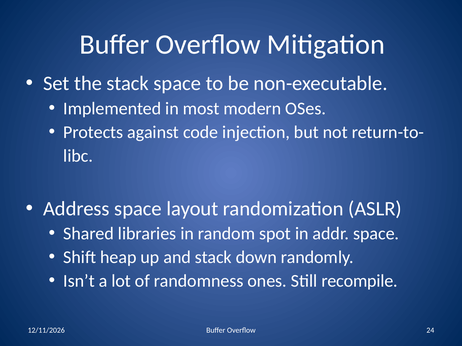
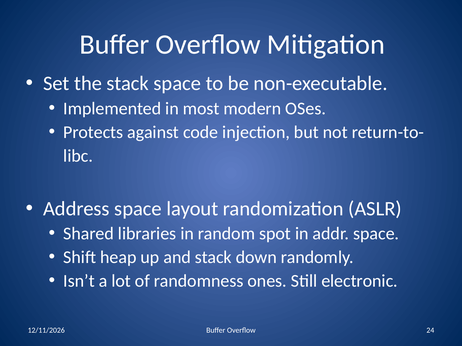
recompile: recompile -> electronic
